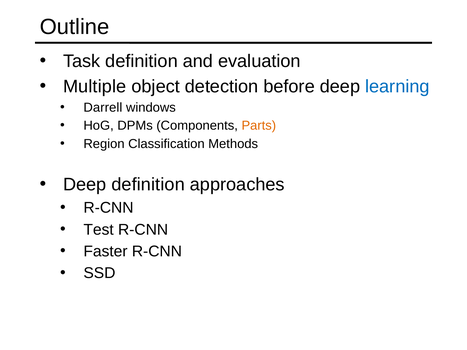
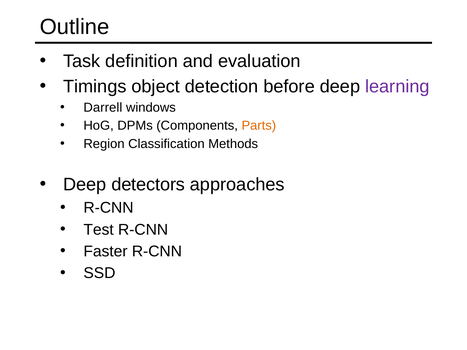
Multiple: Multiple -> Timings
learning colour: blue -> purple
Deep definition: definition -> detectors
